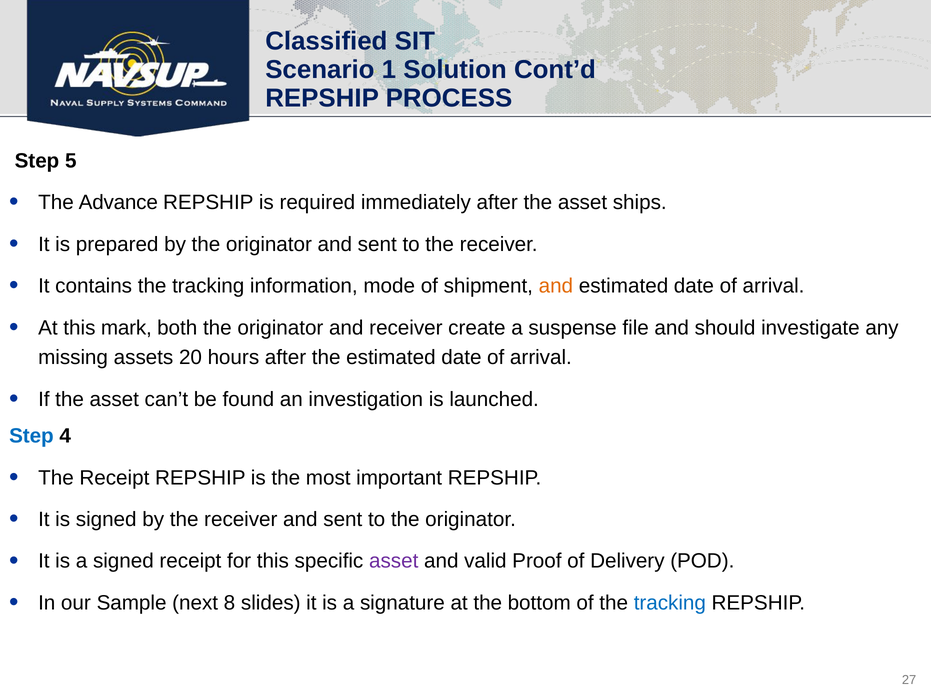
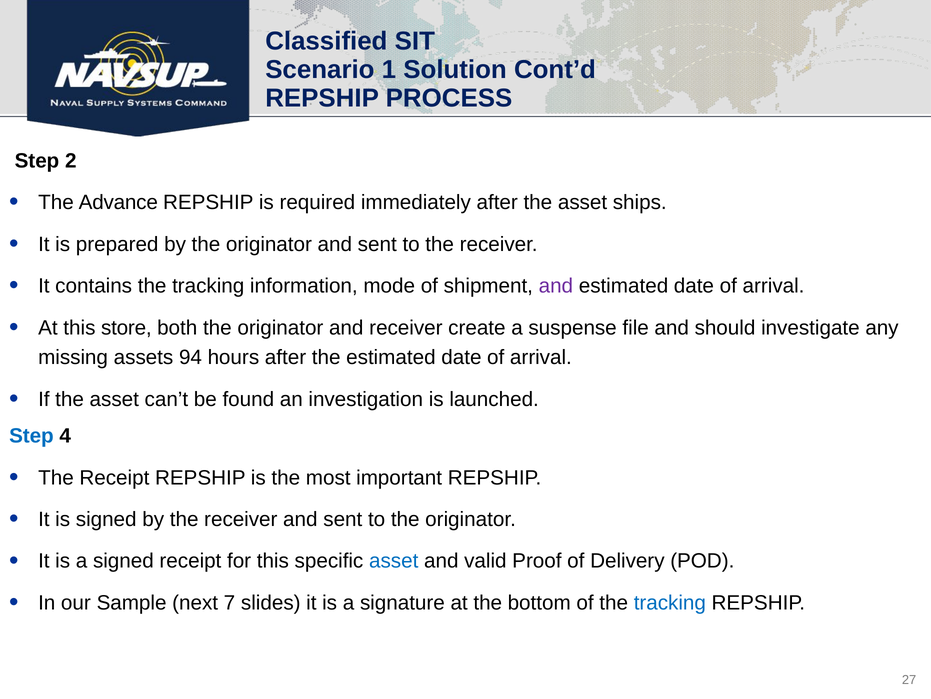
5: 5 -> 2
and at (556, 286) colour: orange -> purple
mark: mark -> store
20: 20 -> 94
asset at (394, 561) colour: purple -> blue
8: 8 -> 7
